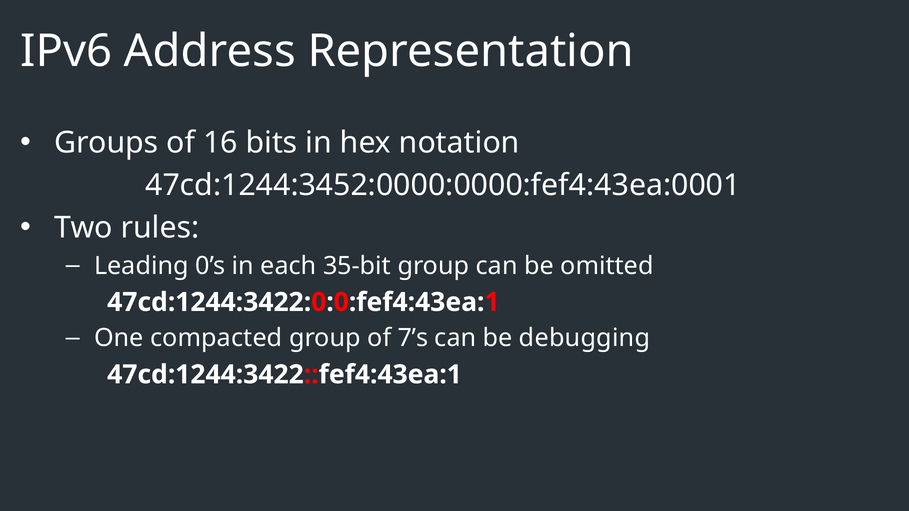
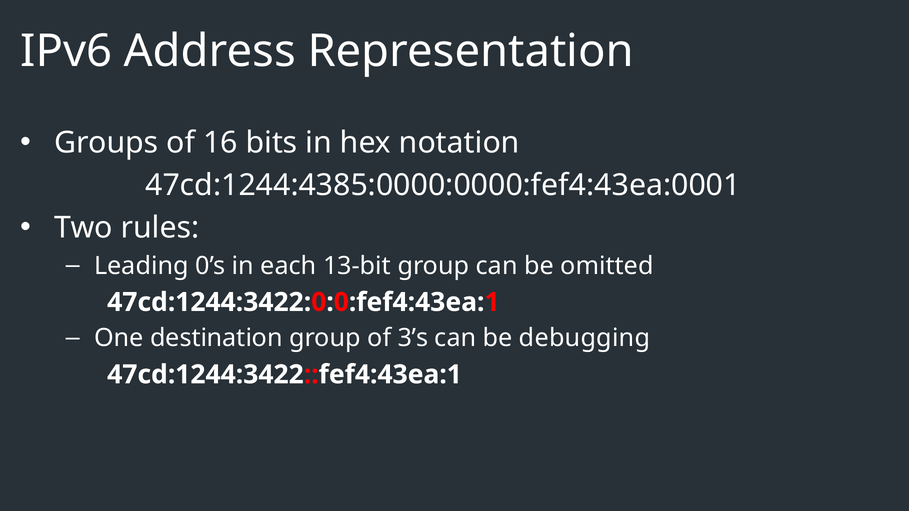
47cd:1244:3452:0000:0000:fef4:43ea:0001: 47cd:1244:3452:0000:0000:fef4:43ea:0001 -> 47cd:1244:4385:0000:0000:fef4:43ea:0001
35-bit: 35-bit -> 13-bit
compacted: compacted -> destination
7’s: 7’s -> 3’s
